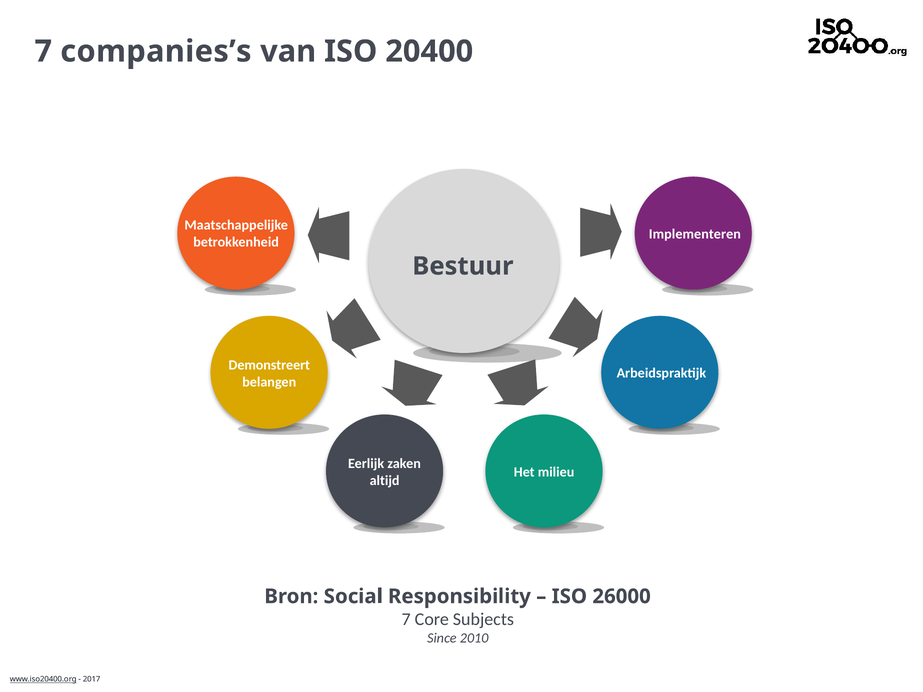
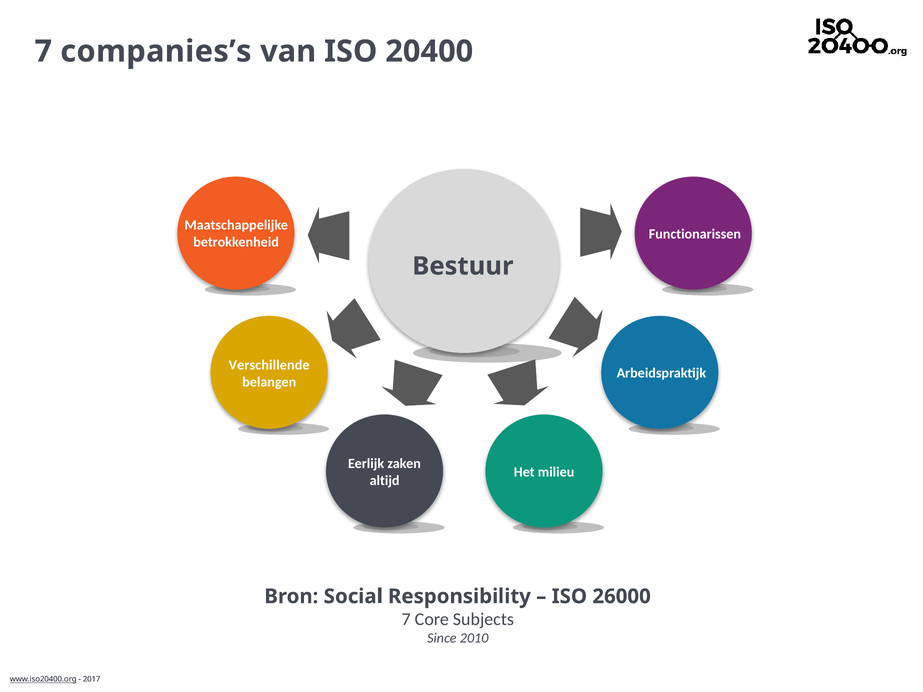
Implementeren: Implementeren -> Functionarissen
Demonstreert: Demonstreert -> Verschillende
